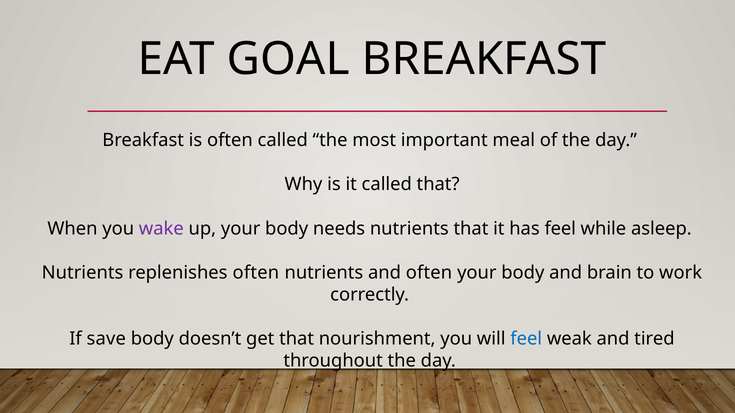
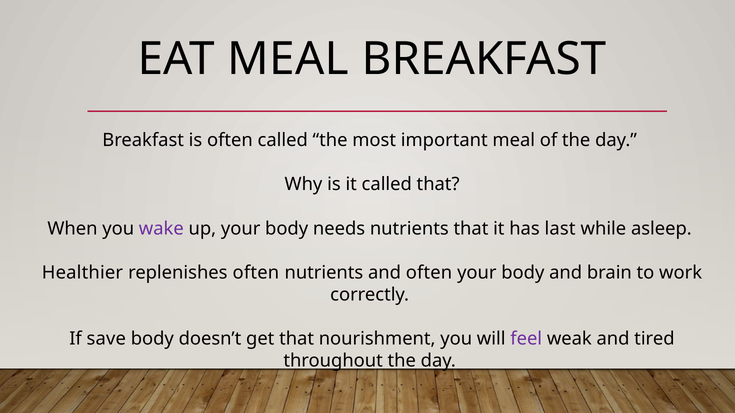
EAT GOAL: GOAL -> MEAL
has feel: feel -> last
Nutrients at (83, 273): Nutrients -> Healthier
feel at (526, 339) colour: blue -> purple
